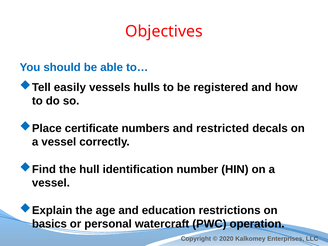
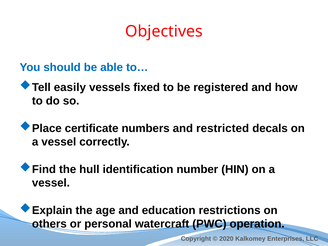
hulls: hulls -> fixed
basics: basics -> others
